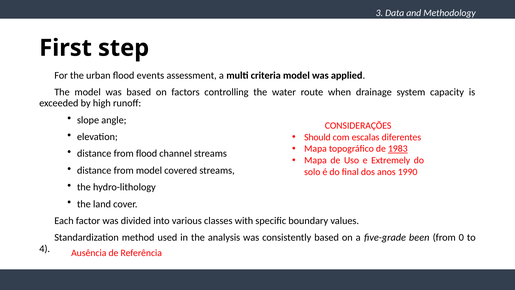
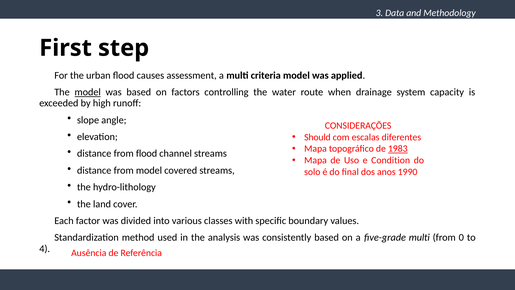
events: events -> causes
model at (88, 92) underline: none -> present
Extremely: Extremely -> Condition
five-grade been: been -> multi
